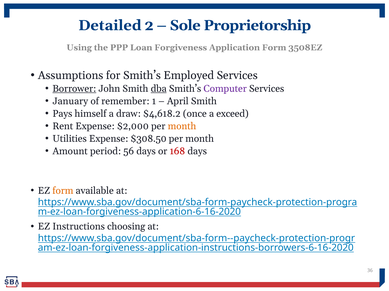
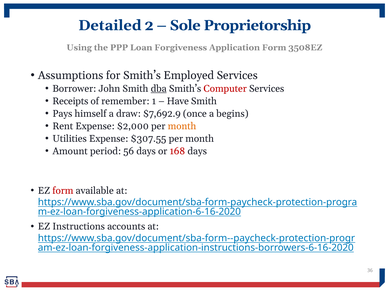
Borrower underline: present -> none
Computer colour: purple -> red
January: January -> Receipts
April: April -> Have
$4,618.2: $4,618.2 -> $7,692.9
exceed: exceed -> begins
$308.50: $308.50 -> $307.55
form at (63, 191) colour: orange -> red
choosing: choosing -> accounts
